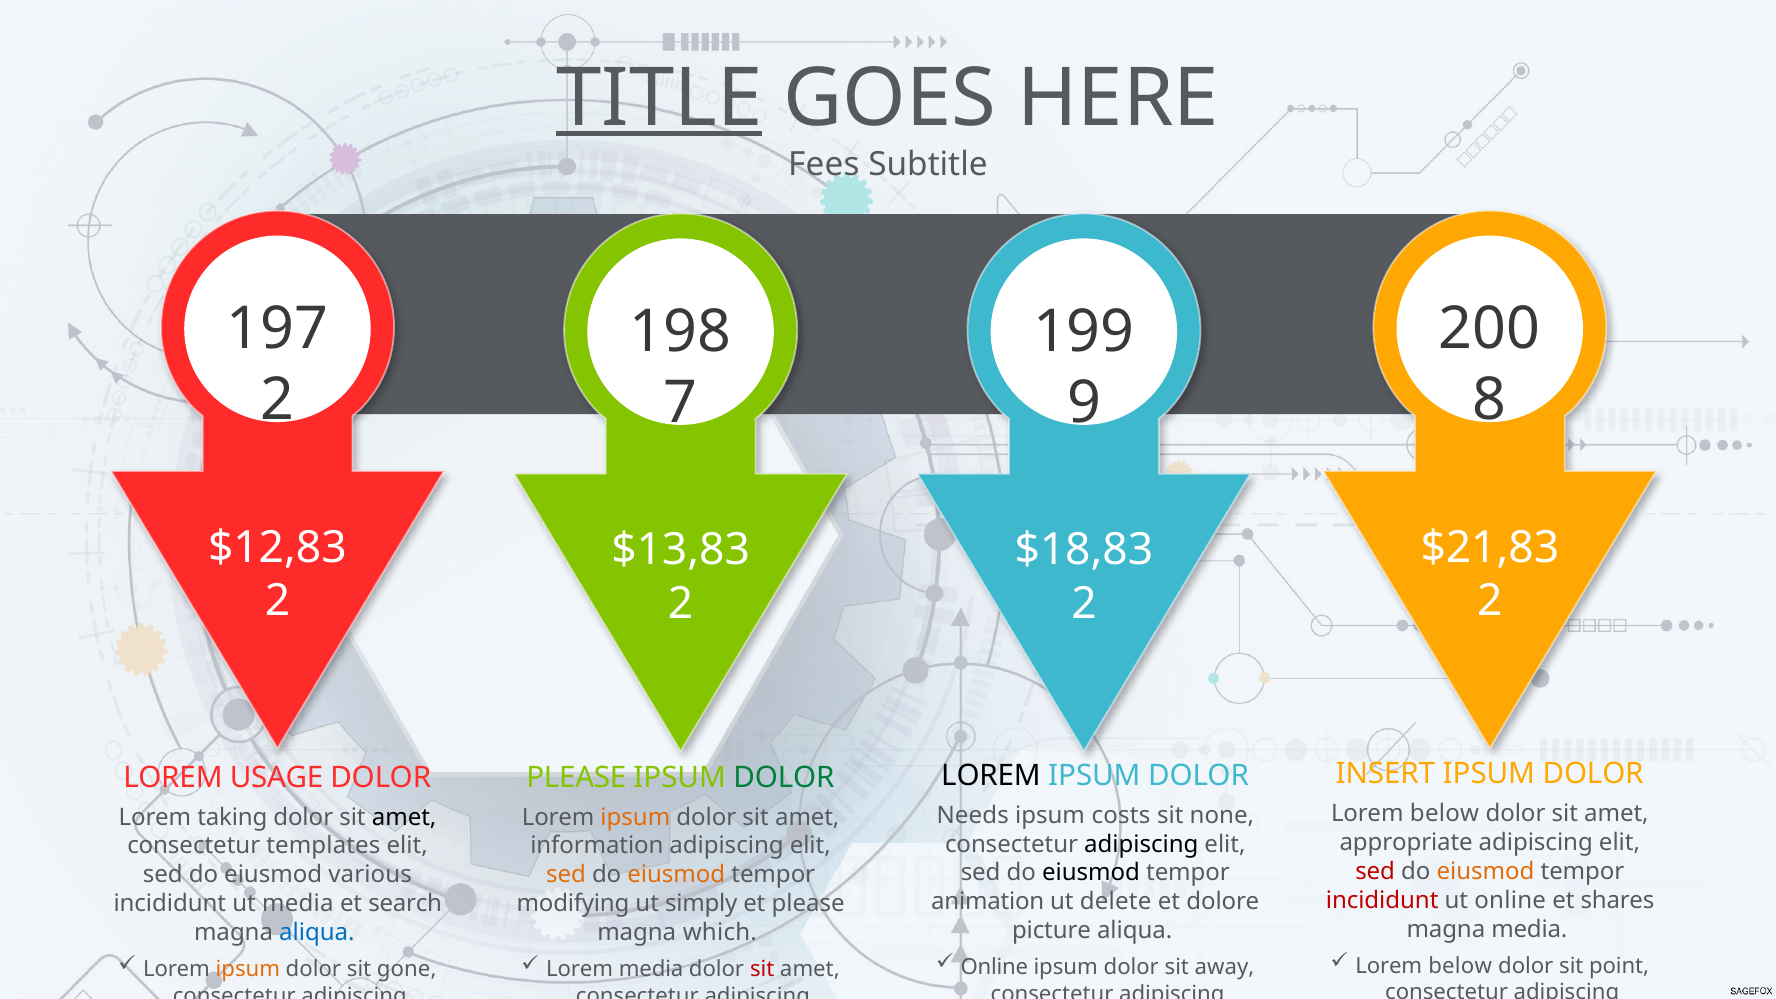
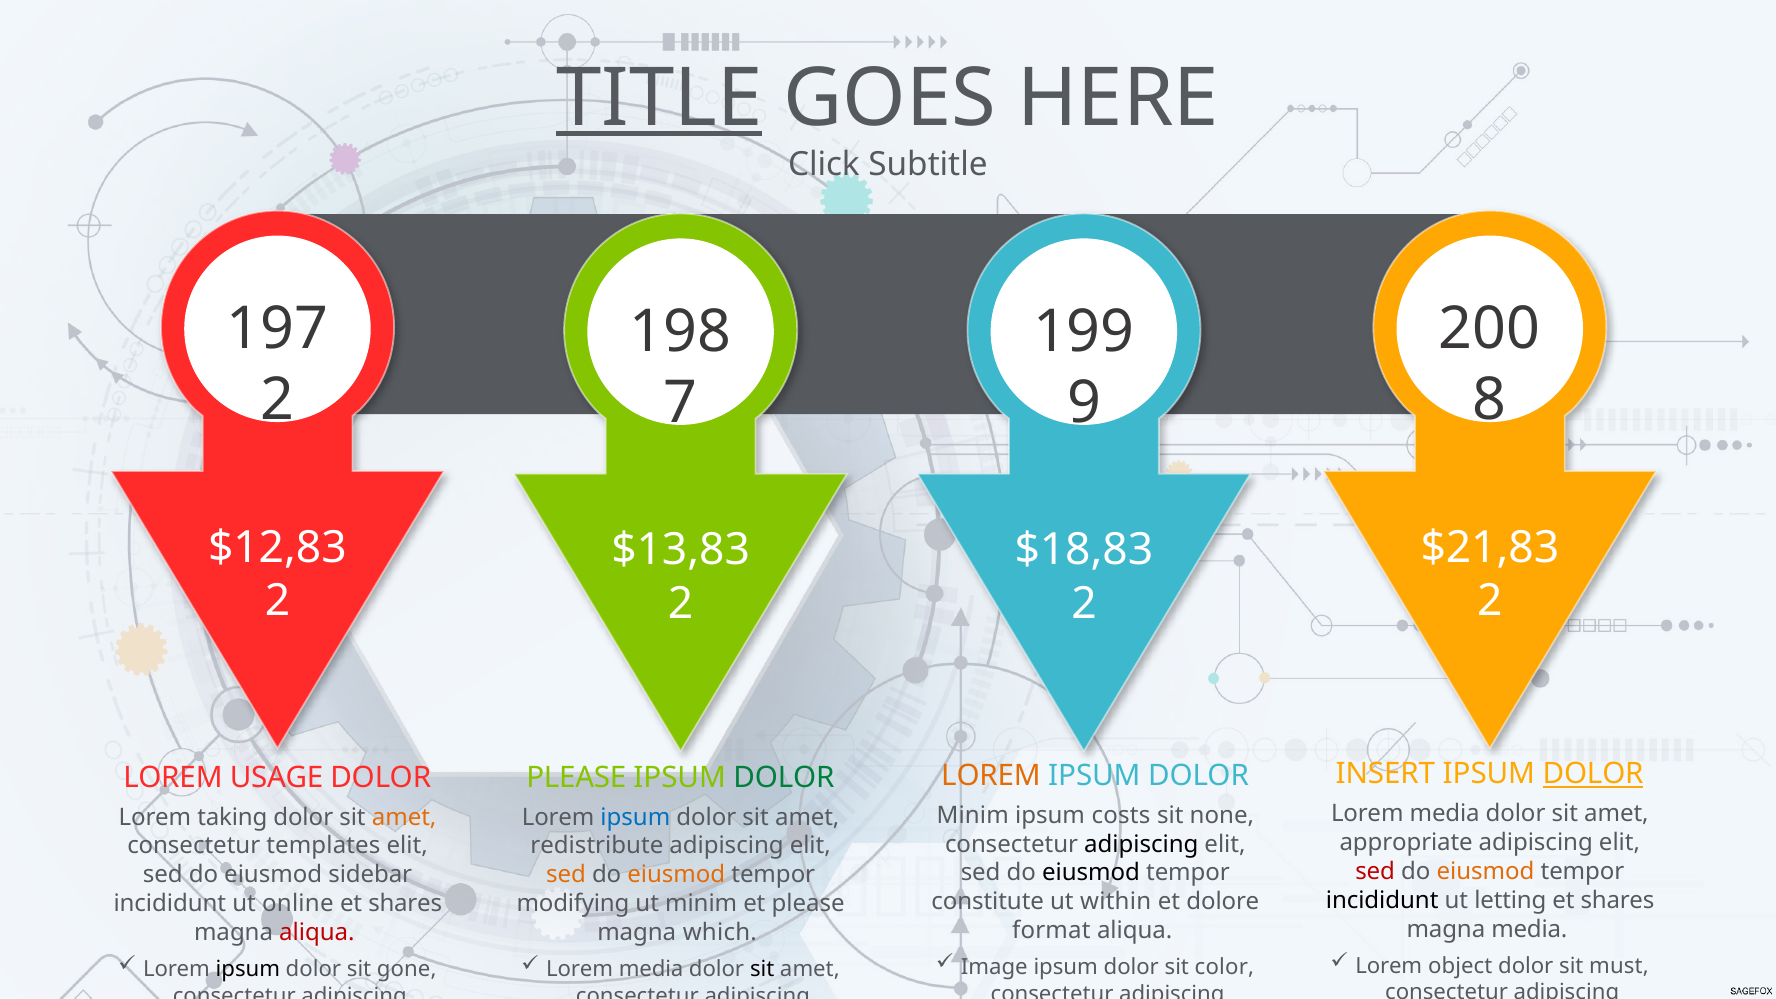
Fees: Fees -> Click
DOLOR at (1593, 774) underline: none -> present
LOREM at (991, 776) colour: black -> orange
below at (1444, 814): below -> media
Needs at (973, 815): Needs -> Minim
amet at (404, 817) colour: black -> orange
ipsum at (635, 817) colour: orange -> blue
information: information -> redistribute
various: various -> sidebar
incididunt at (1382, 900) colour: red -> black
ut online: online -> letting
animation: animation -> constitute
delete: delete -> within
ut simply: simply -> minim
ut media: media -> online
search at (405, 904): search -> shares
picture: picture -> format
aliqua at (317, 933) colour: blue -> red
below at (1460, 966): below -> object
point: point -> must
Online at (994, 967): Online -> Image
away: away -> color
sit at (762, 969) colour: red -> black
ipsum at (248, 969) colour: orange -> black
